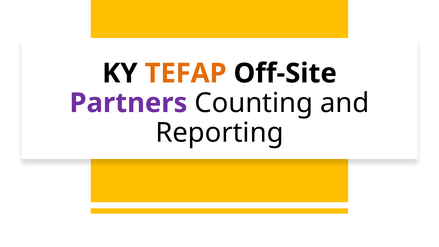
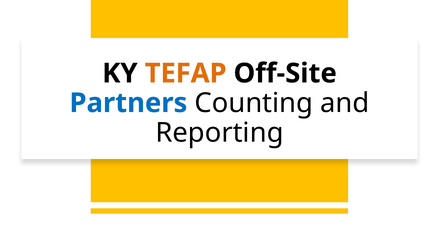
Partners colour: purple -> blue
